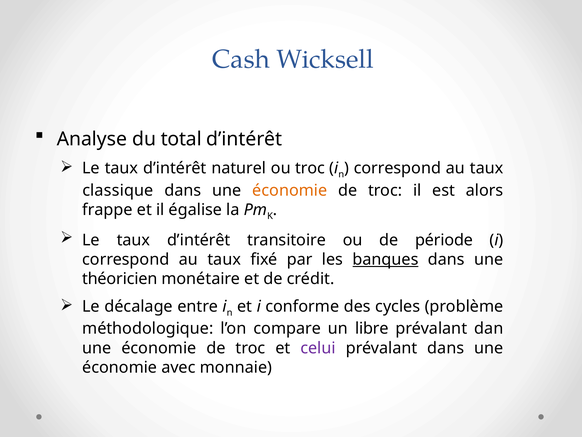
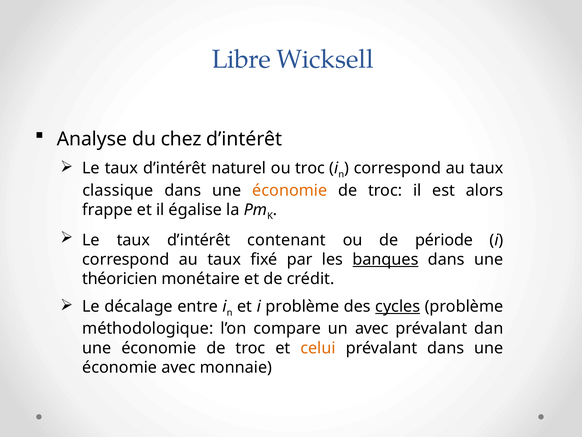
Cash: Cash -> Libre
total: total -> chez
transitoire: transitoire -> contenant
i conforme: conforme -> problème
cycles underline: none -> present
un libre: libre -> avec
celui colour: purple -> orange
